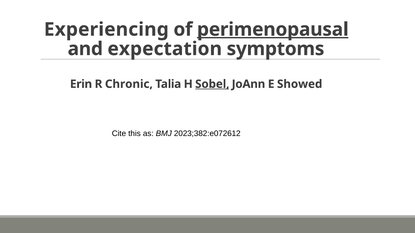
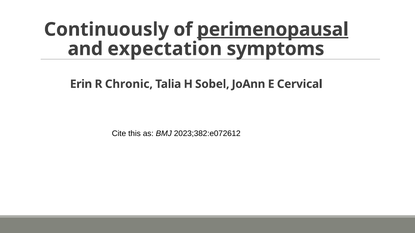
Experiencing: Experiencing -> Continuously
Sobel underline: present -> none
Showed: Showed -> Cervical
